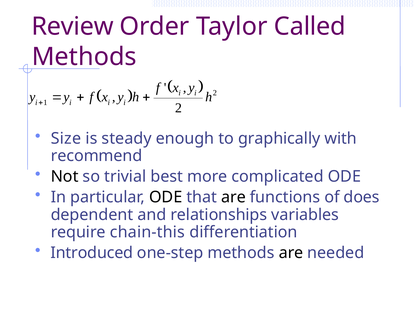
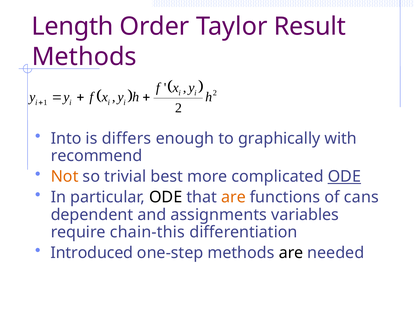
Review: Review -> Length
Called: Called -> Result
Size: Size -> Into
steady: steady -> differs
Not colour: black -> orange
ODE at (344, 176) underline: none -> present
are at (234, 197) colour: black -> orange
does: does -> cans
relationships: relationships -> assignments
